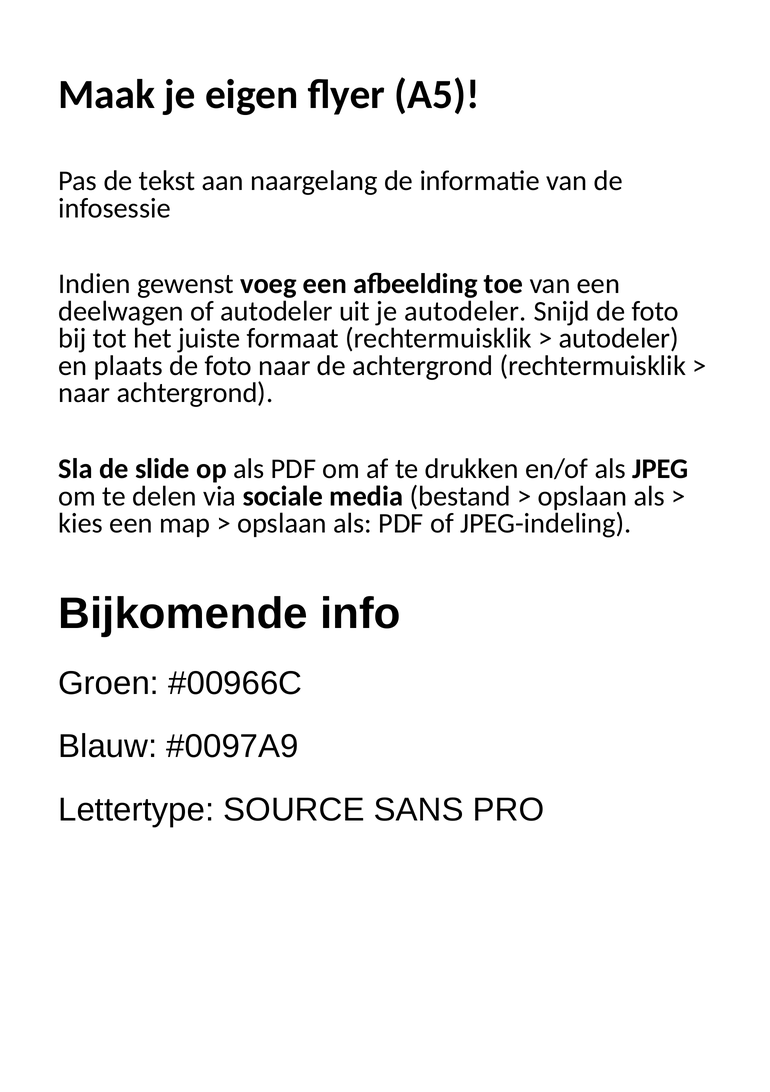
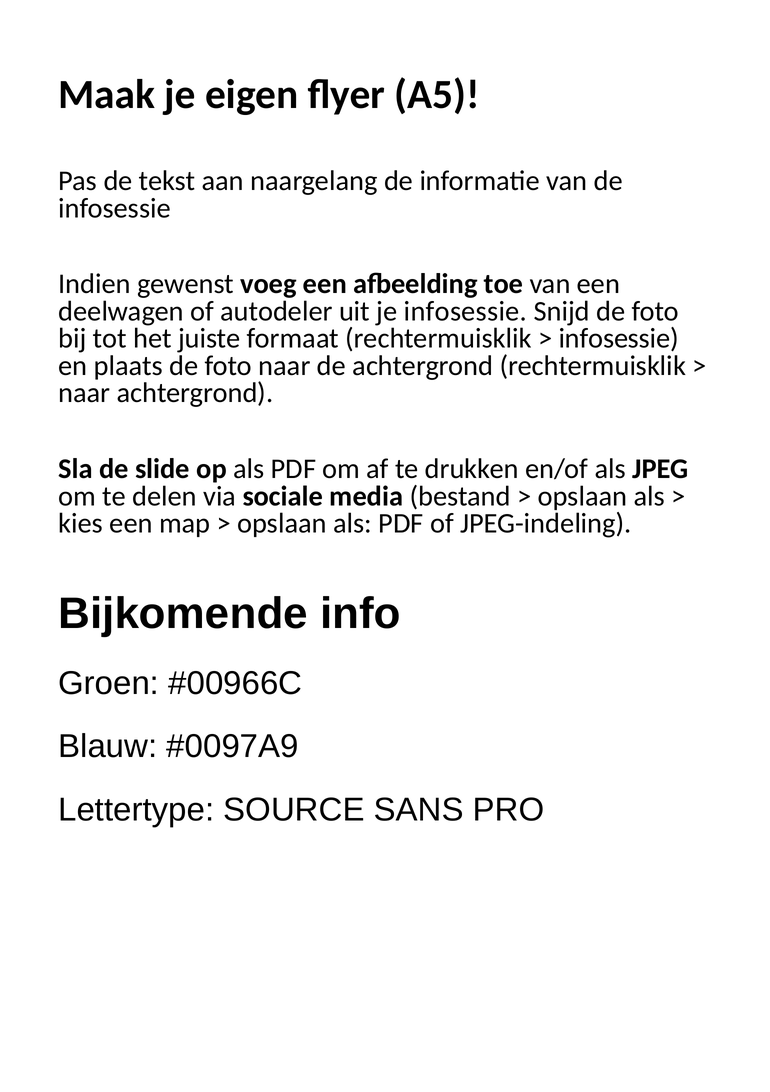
je autodeler: autodeler -> infosessie
autodeler at (619, 339): autodeler -> infosessie
